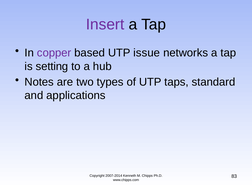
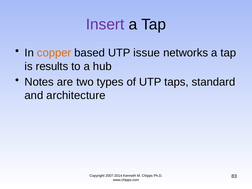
copper colour: purple -> orange
setting: setting -> results
applications: applications -> architecture
